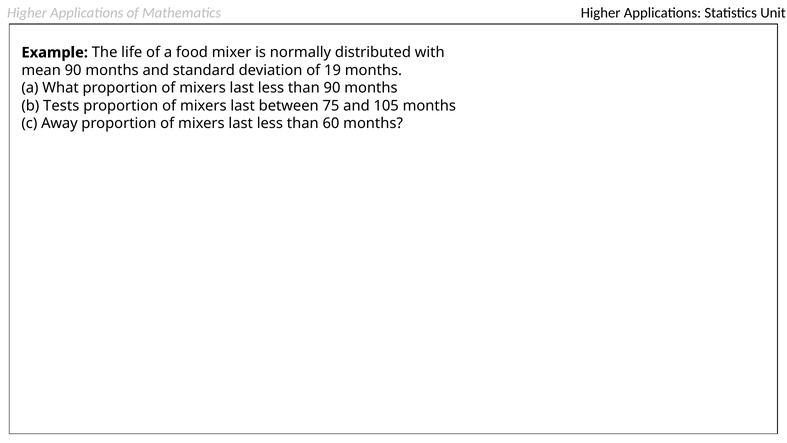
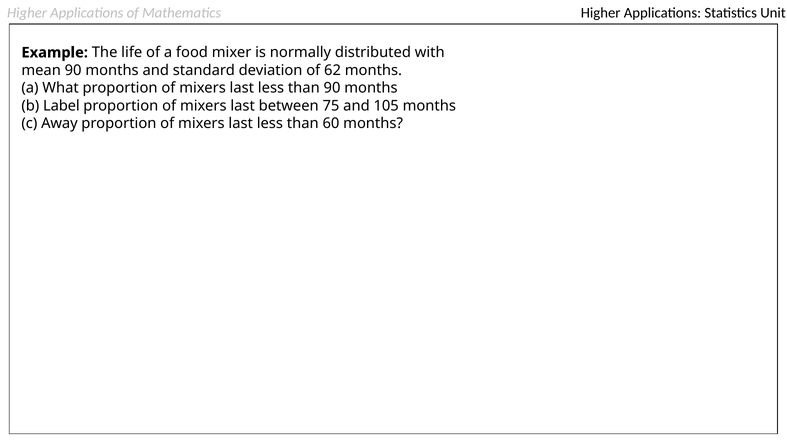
19: 19 -> 62
Tests: Tests -> Label
